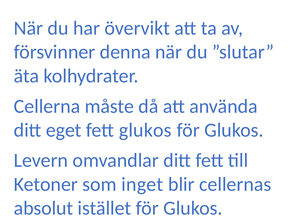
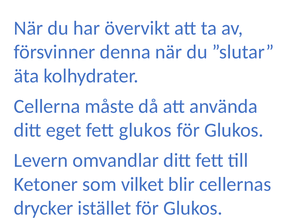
inget: inget -> vilket
absolut: absolut -> drycker
